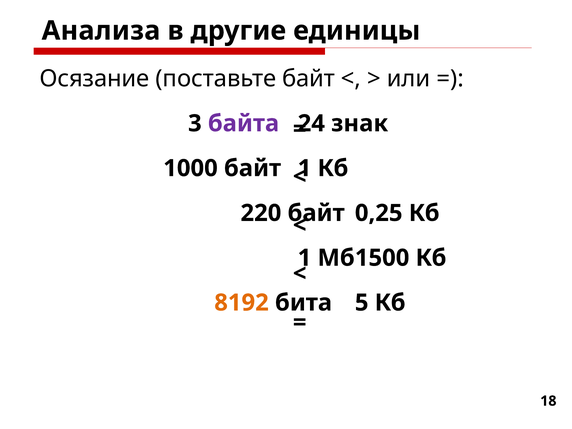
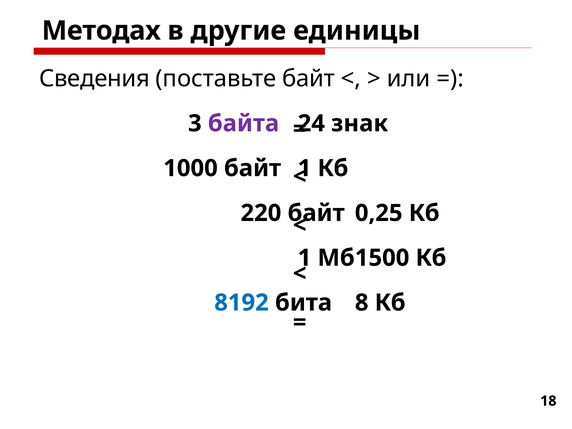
Анализа: Анализа -> Методах
Осязание: Осязание -> Сведения
8192 colour: orange -> blue
5: 5 -> 8
